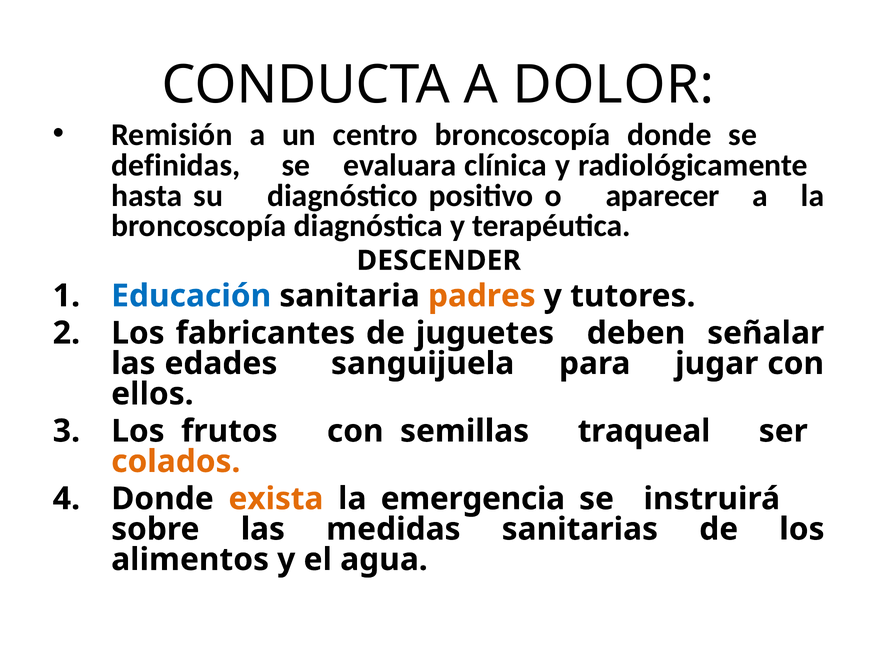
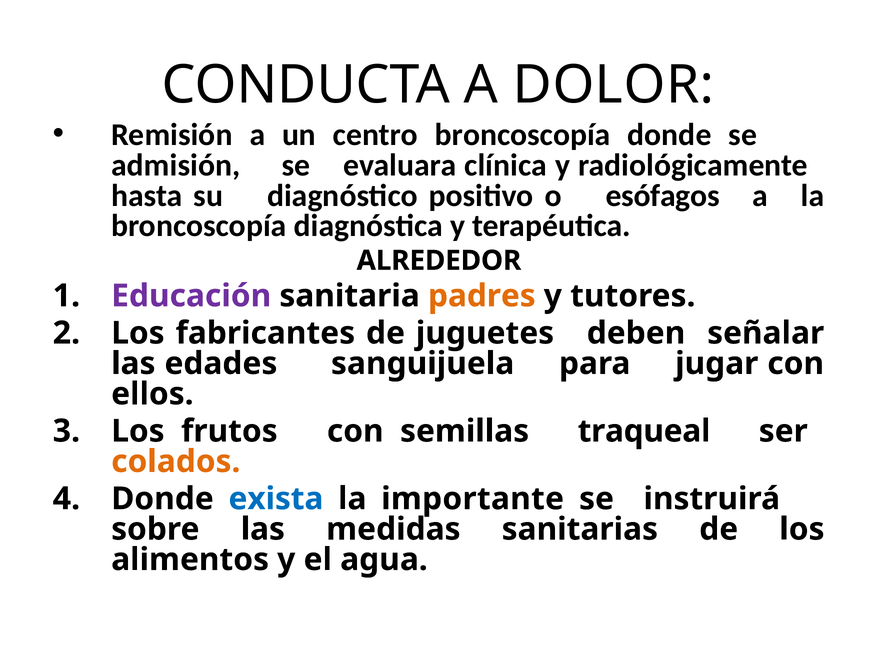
definidas: definidas -> admisión
aparecer: aparecer -> esófagos
DESCENDER: DESCENDER -> ALREDEDOR
Educación colour: blue -> purple
exista colour: orange -> blue
emergencia: emergencia -> importante
